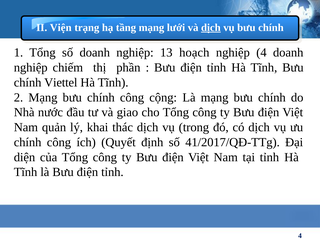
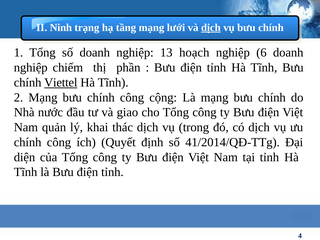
Viện: Viện -> Ninh
nghiệp 4: 4 -> 6
Viettel underline: none -> present
41/2017/QĐ-TTg: 41/2017/QĐ-TTg -> 41/2014/QĐ-TTg
